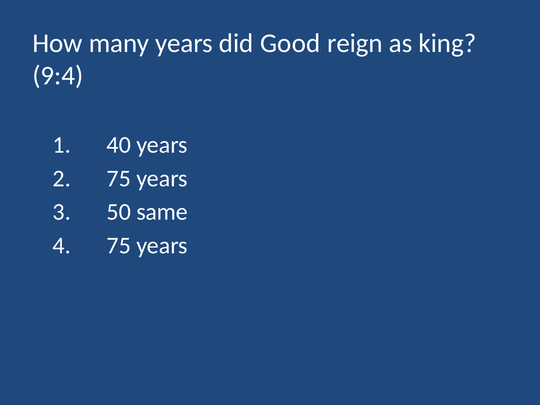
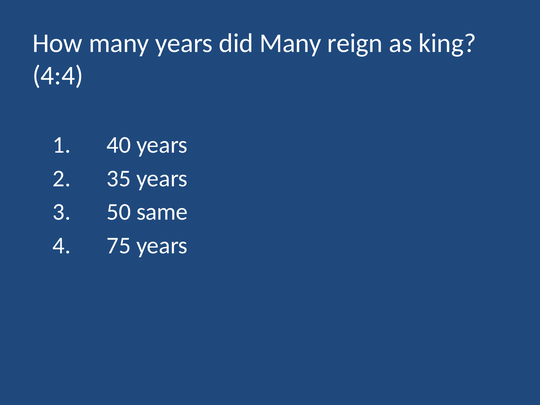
did Good: Good -> Many
9:4: 9:4 -> 4:4
2 75: 75 -> 35
